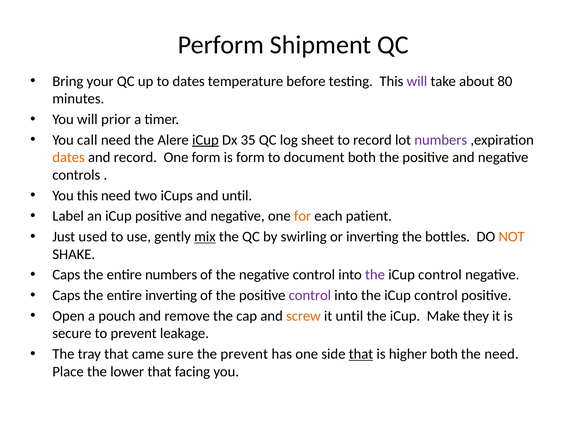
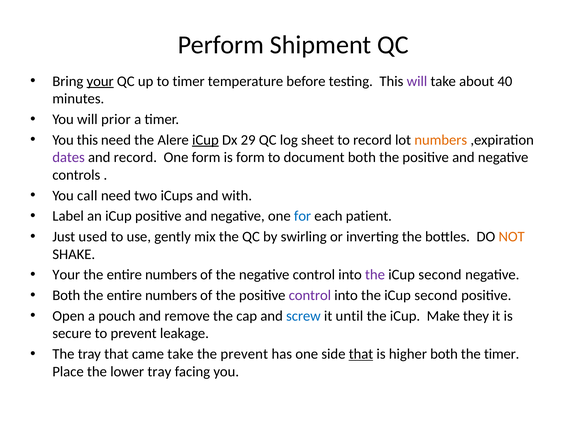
your at (100, 81) underline: none -> present
to dates: dates -> timer
80: 80 -> 40
You call: call -> this
35: 35 -> 29
numbers at (441, 140) colour: purple -> orange
dates at (69, 158) colour: orange -> purple
You this: this -> call
and until: until -> with
for colour: orange -> blue
mix underline: present -> none
Caps at (66, 275): Caps -> Your
control at (440, 275): control -> second
Caps at (66, 295): Caps -> Both
inverting at (171, 295): inverting -> numbers
control at (436, 295): control -> second
screw colour: orange -> blue
came sure: sure -> take
the need: need -> timer
lower that: that -> tray
